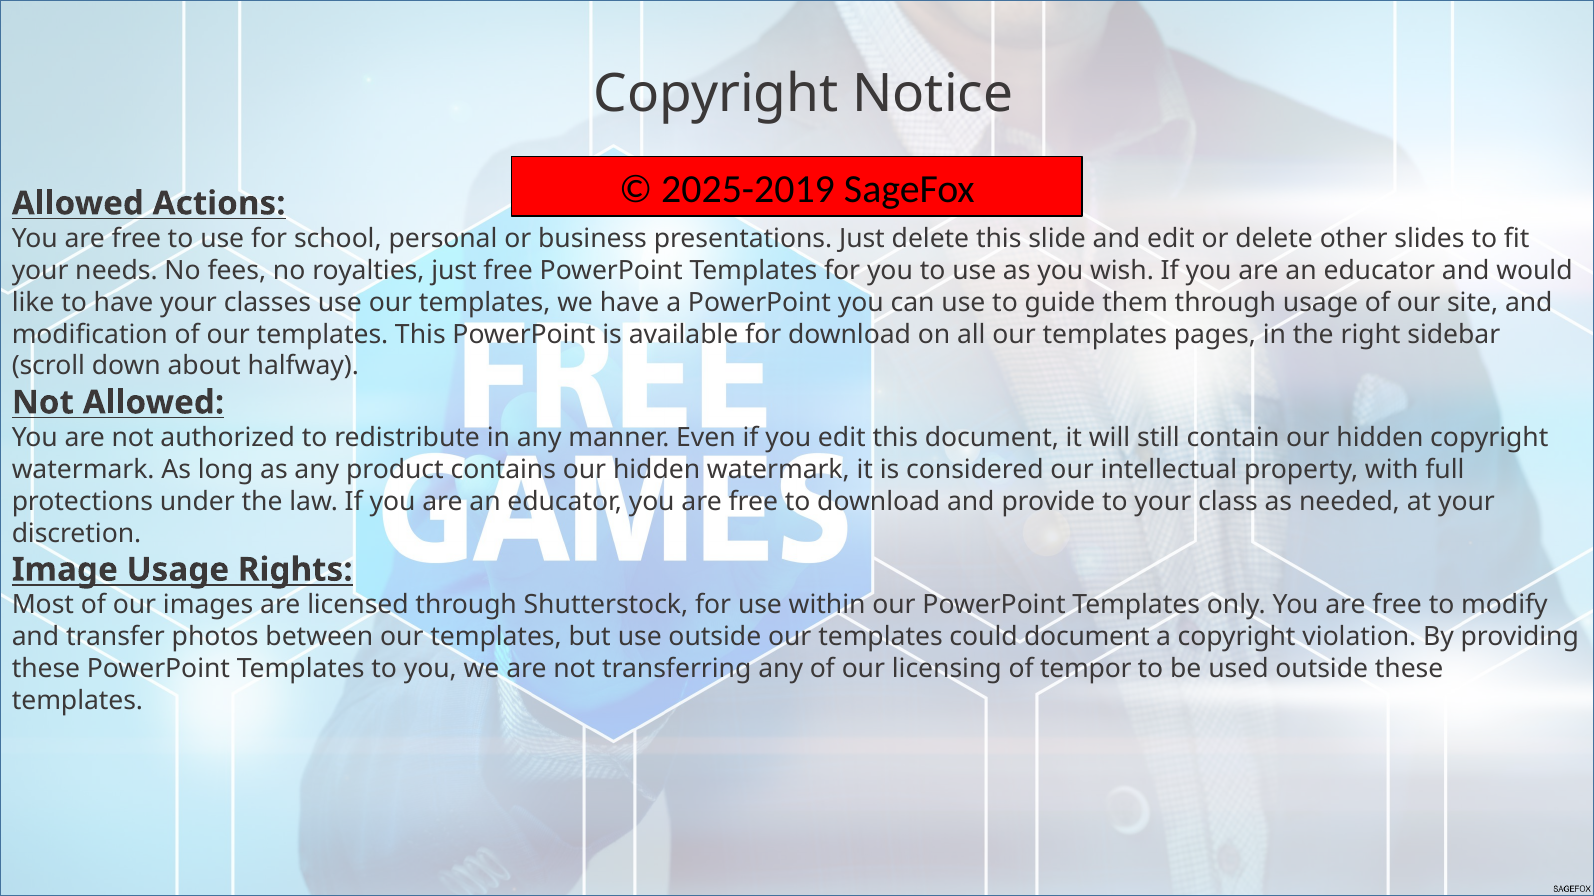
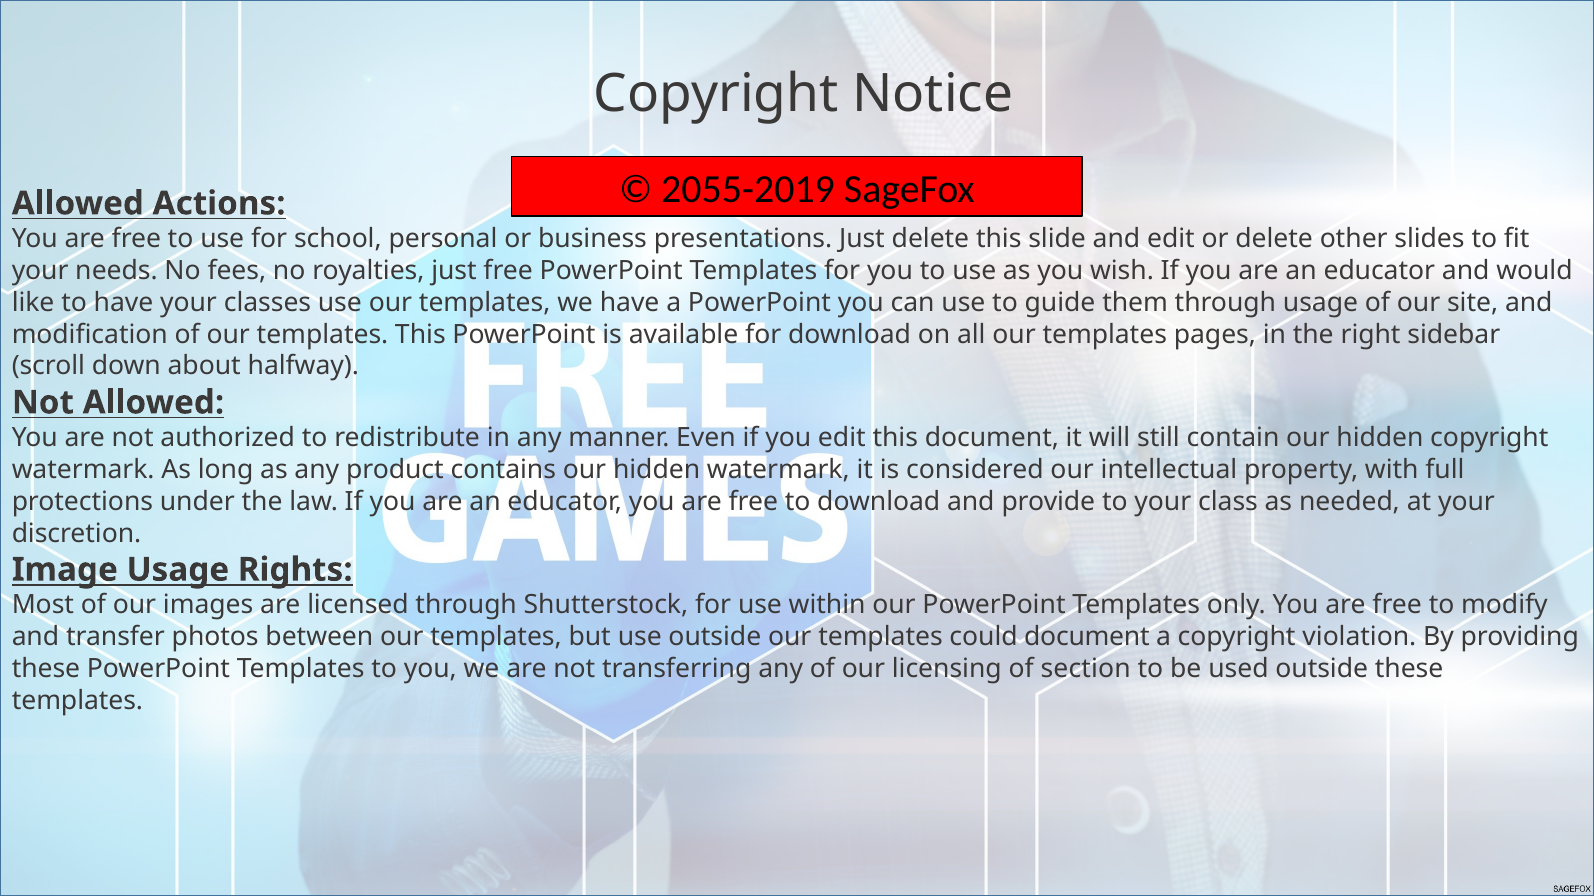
2025-2019: 2025-2019 -> 2055-2019
tempor: tempor -> section
